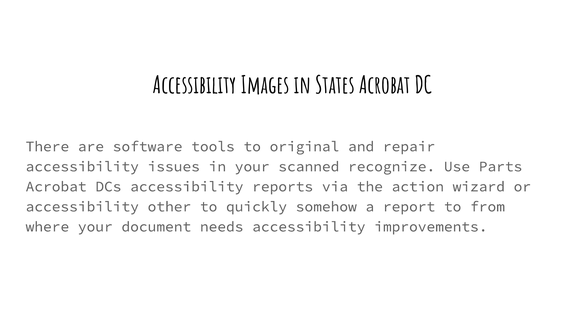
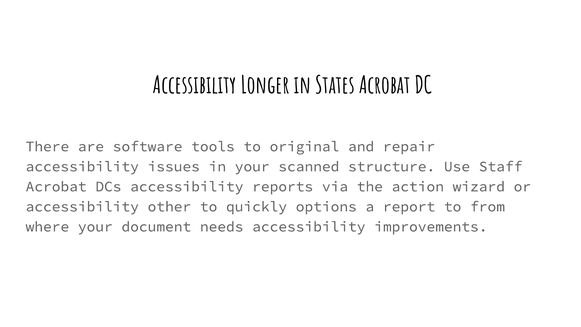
Images: Images -> Longer
recognize: recognize -> structure
Parts: Parts -> Staff
somehow: somehow -> options
